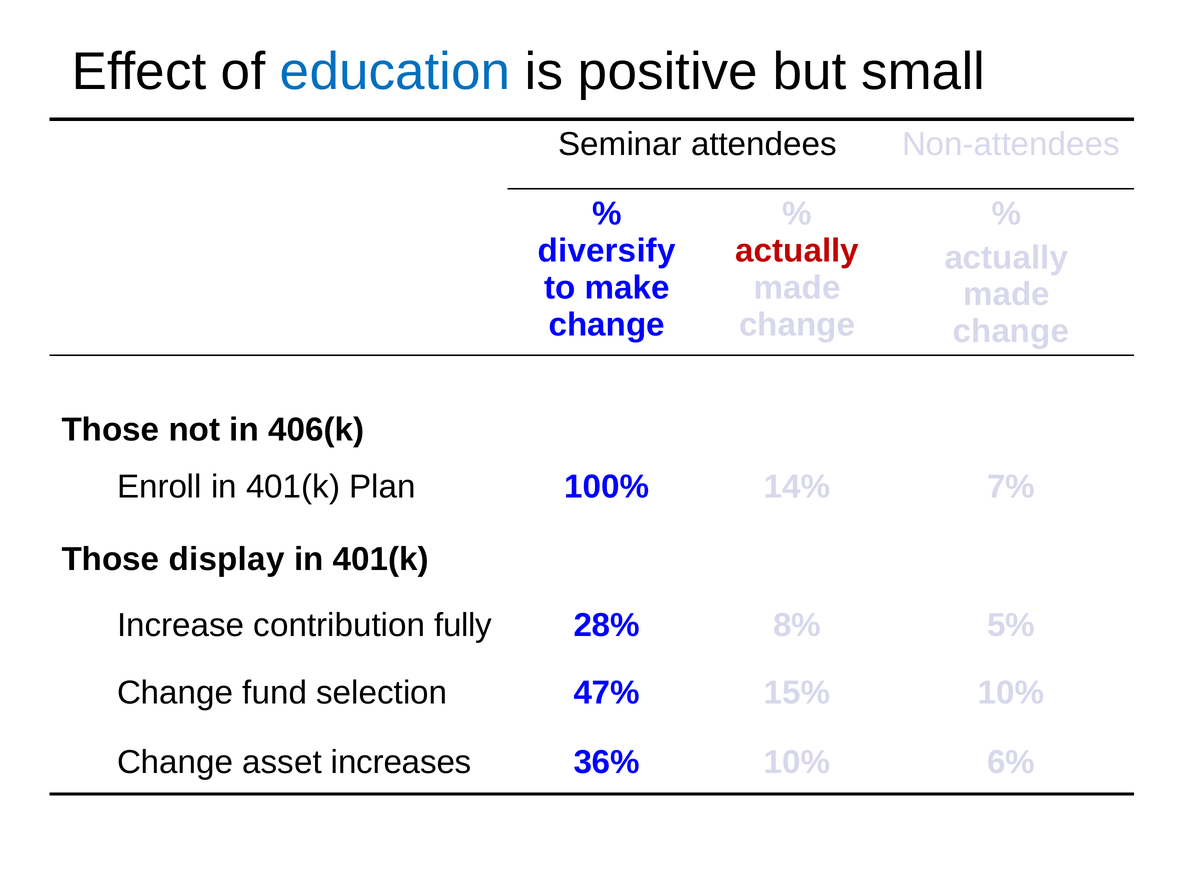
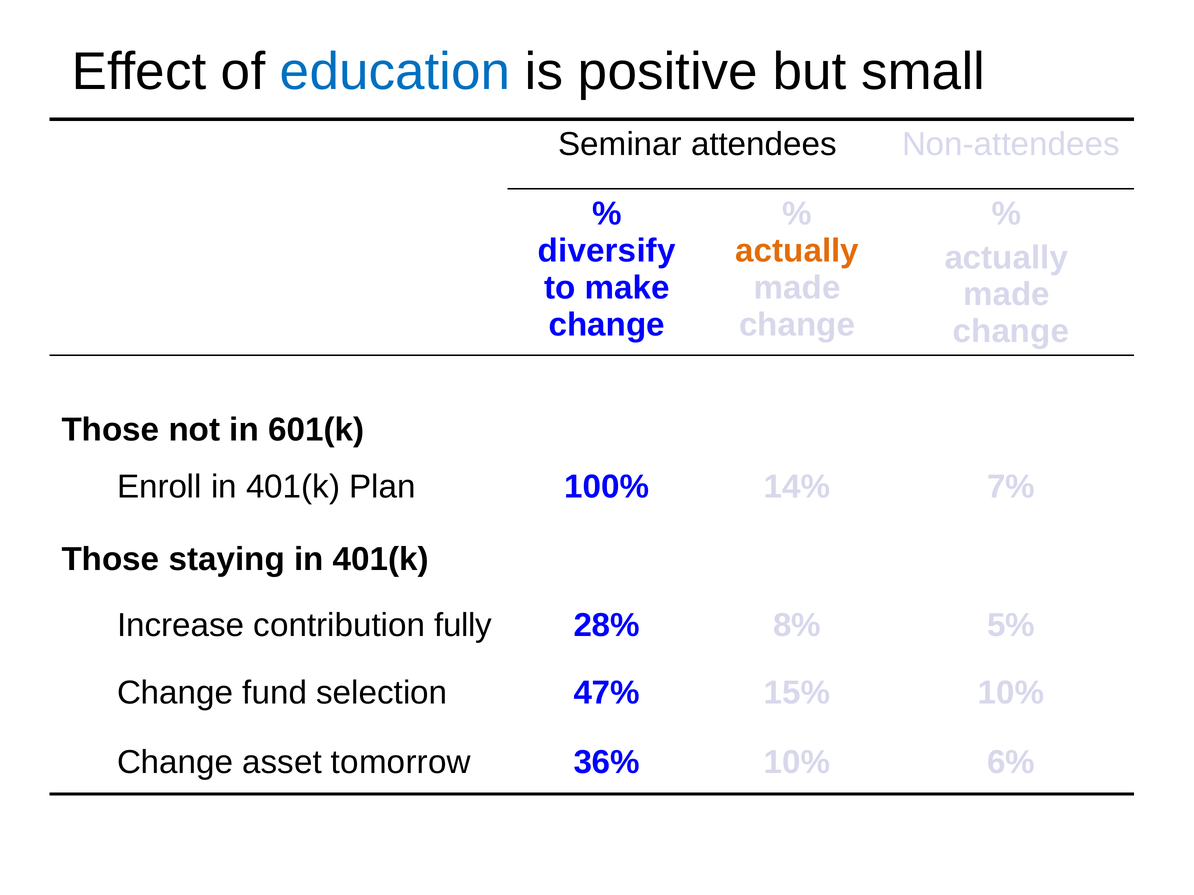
actually at (797, 251) colour: red -> orange
406(k: 406(k -> 601(k
display: display -> staying
increases: increases -> tomorrow
